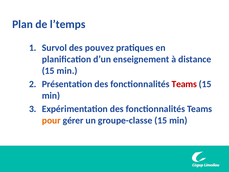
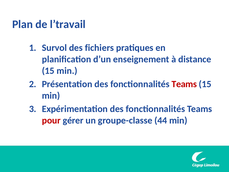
l’temps: l’temps -> l’travail
pouvez: pouvez -> fichiers
pour colour: orange -> red
groupe-classe 15: 15 -> 44
